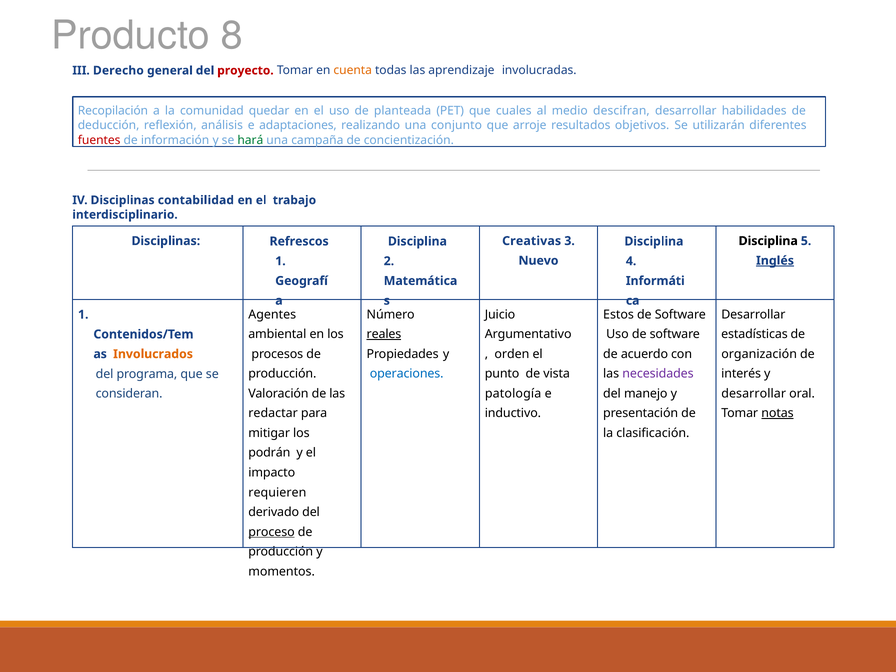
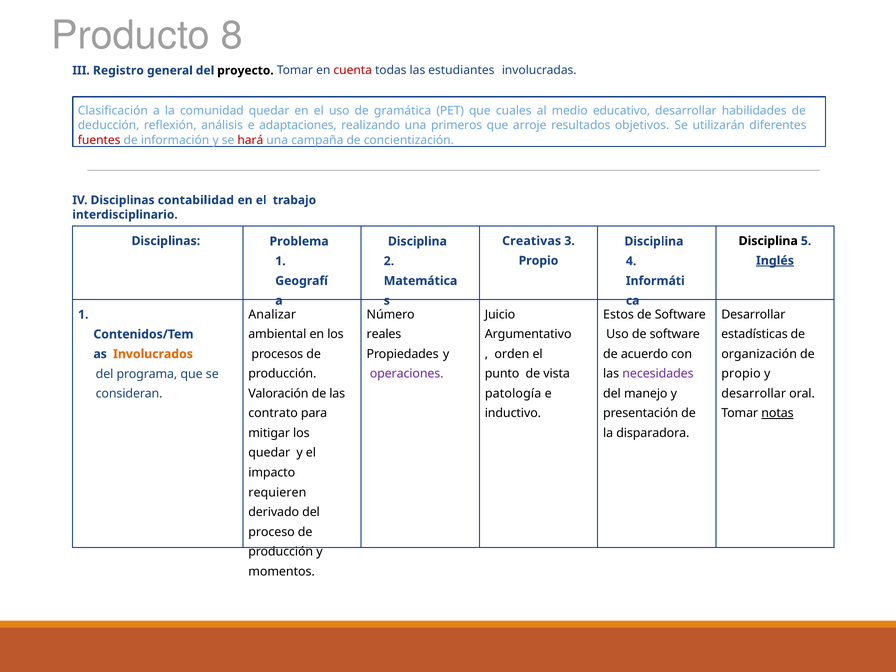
Derecho: Derecho -> Registro
proyecto colour: red -> black
cuenta colour: orange -> red
aprendizaje: aprendizaje -> estudiantes
Recopilación: Recopilación -> Clasificación
planteada: planteada -> gramática
descifran: descifran -> educativo
conjunto: conjunto -> primeros
hará colour: green -> red
Refrescos: Refrescos -> Problema
Nuevo at (538, 261): Nuevo -> Propio
Agentes: Agentes -> Analizar
reales underline: present -> none
operaciones colour: blue -> purple
interés at (741, 374): interés -> propio
redactar: redactar -> contrato
clasificación: clasificación -> disparadora
podrán at (269, 453): podrán -> quedar
proceso underline: present -> none
